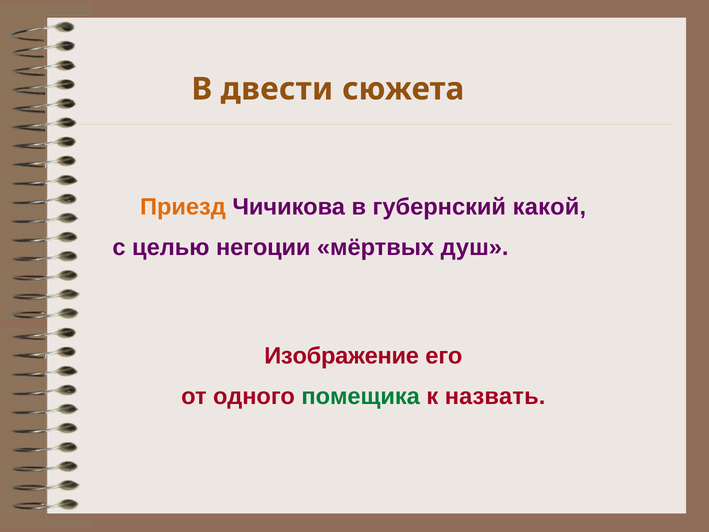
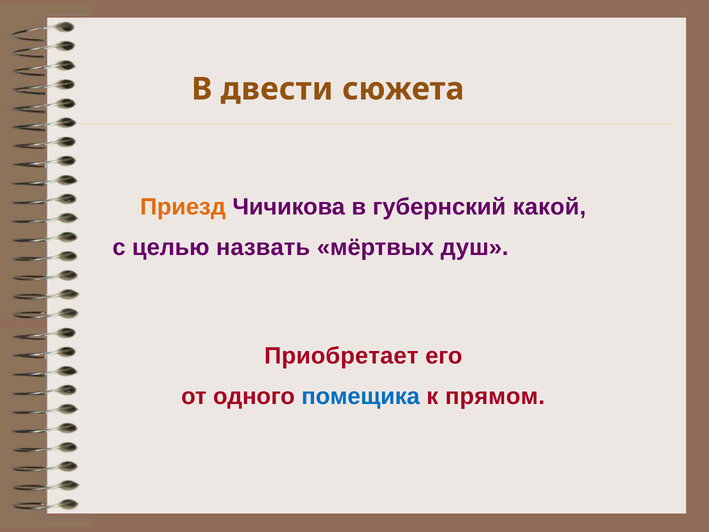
негоции: негоции -> назвать
Изображение: Изображение -> Приобретает
помещика colour: green -> blue
назвать: назвать -> прямом
